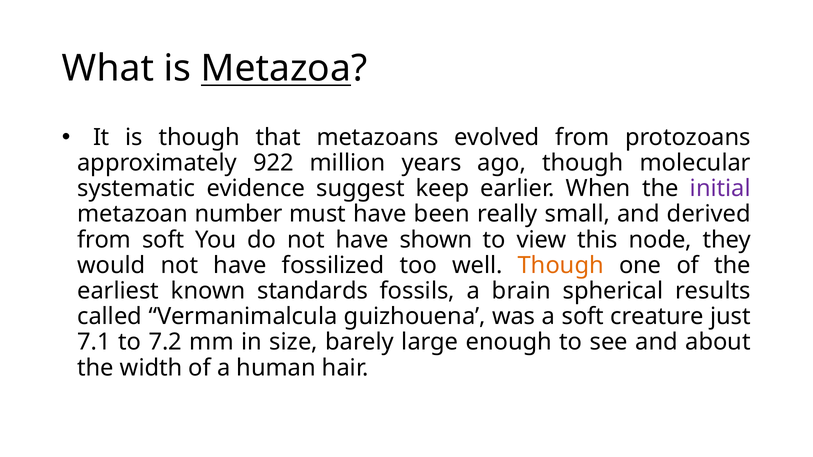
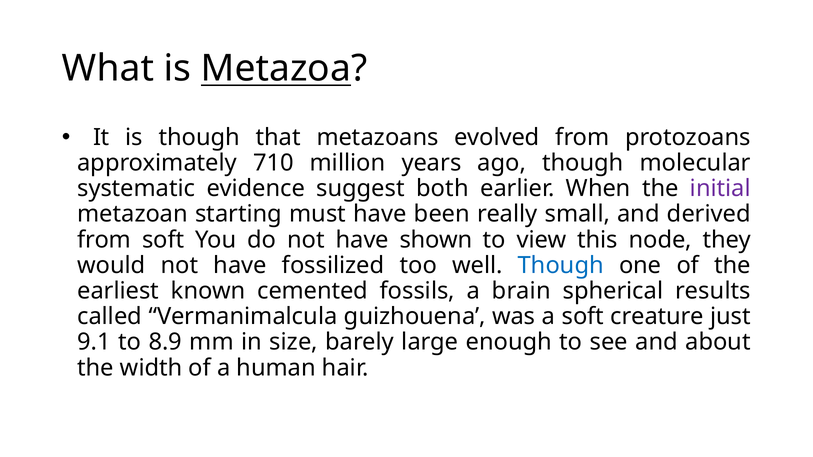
922: 922 -> 710
keep: keep -> both
number: number -> starting
Though at (561, 266) colour: orange -> blue
standards: standards -> cemented
7.1: 7.1 -> 9.1
7.2: 7.2 -> 8.9
